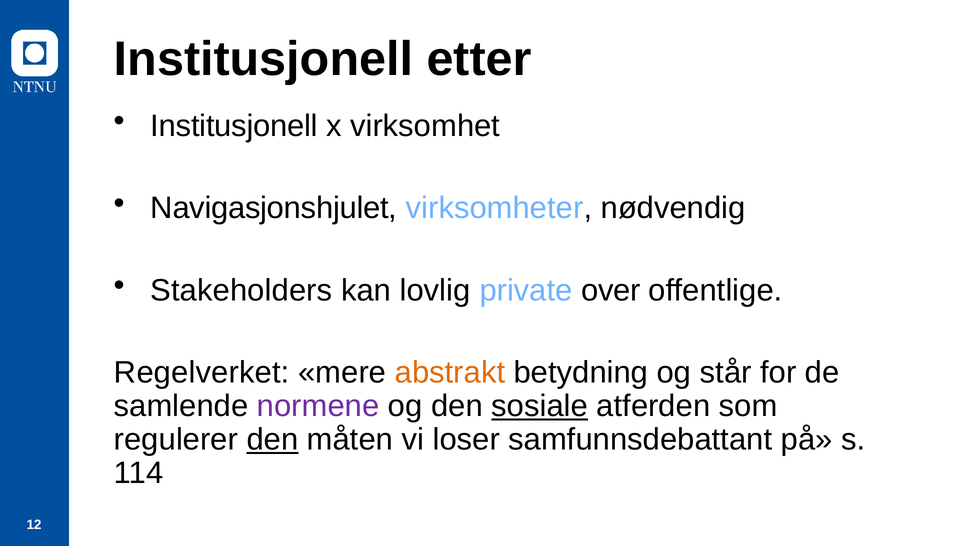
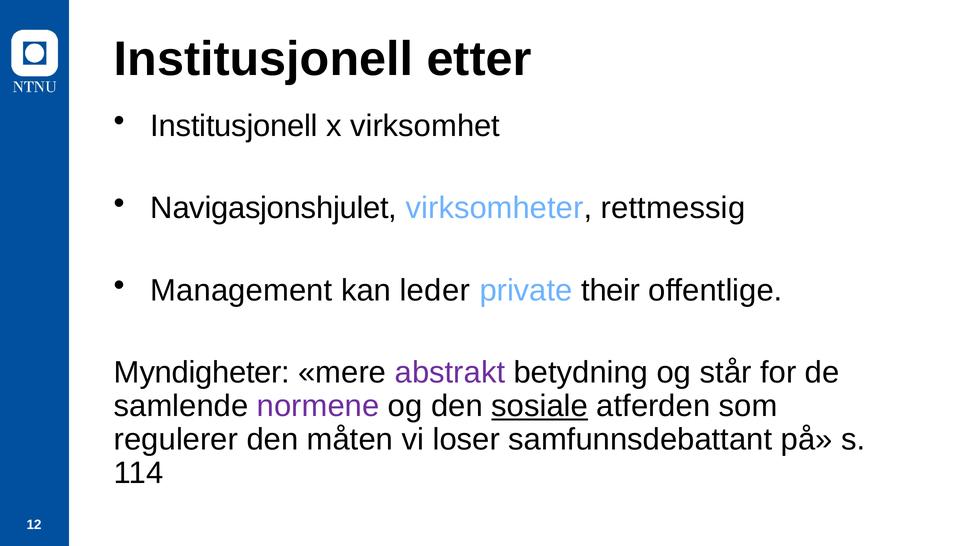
nødvendig: nødvendig -> rettmessig
Stakeholders: Stakeholders -> Management
lovlig: lovlig -> leder
over: over -> their
Regelverket: Regelverket -> Myndigheter
abstrakt colour: orange -> purple
den at (272, 440) underline: present -> none
